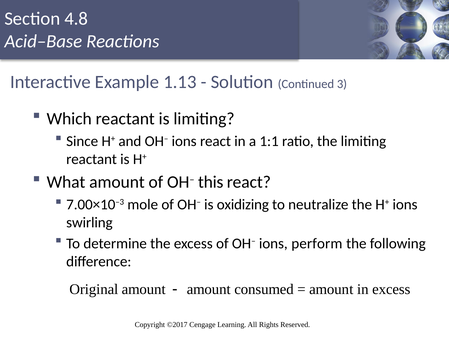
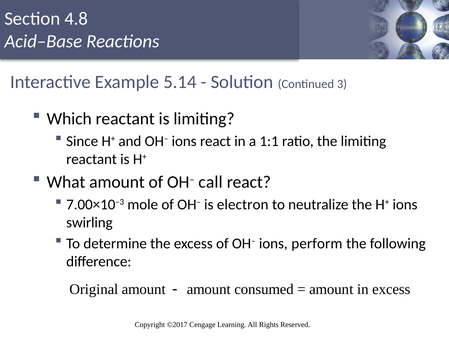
1.13: 1.13 -> 5.14
this: this -> call
oxidizing: oxidizing -> electron
